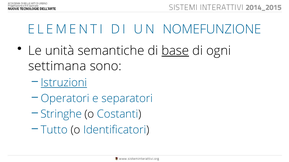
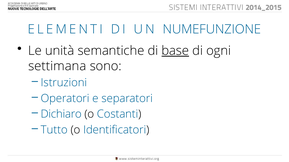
NOMEFUNZIONE: NOMEFUNZIONE -> NUMEFUNZIONE
Istruzioni underline: present -> none
Stringhe: Stringhe -> Dichiaro
